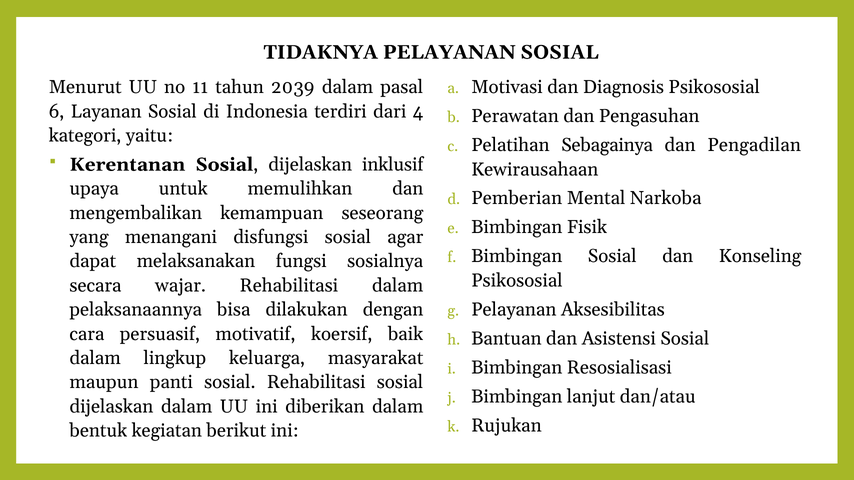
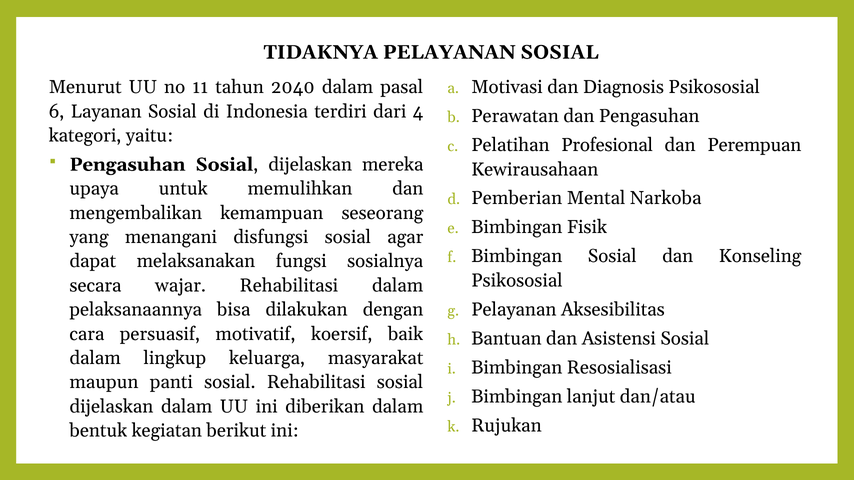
2039: 2039 -> 2040
Sebagainya: Sebagainya -> Profesional
Pengadilan: Pengadilan -> Perempuan
Kerentanan at (127, 165): Kerentanan -> Pengasuhan
inklusif: inklusif -> mereka
